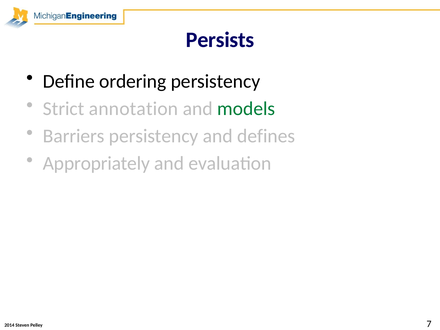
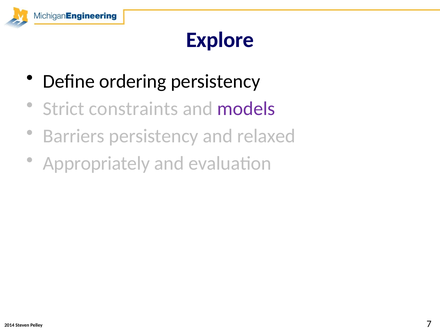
Persists: Persists -> Explore
annotation: annotation -> constraints
models colour: green -> purple
defines: defines -> relaxed
